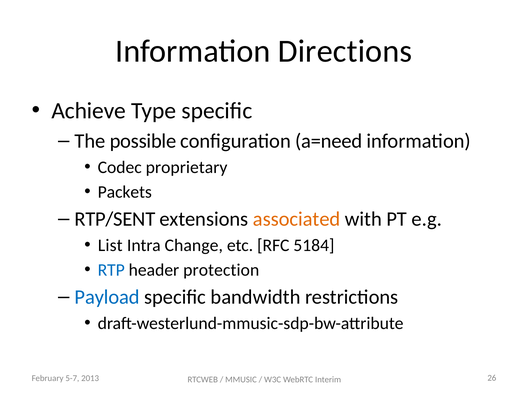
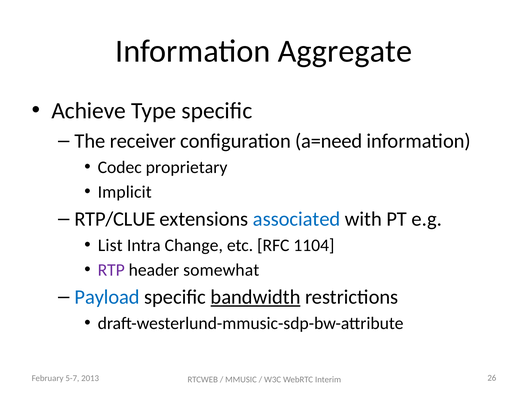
Directions: Directions -> Aggregate
possible: possible -> receiver
Packets: Packets -> Implicit
RTP/SENT: RTP/SENT -> RTP/CLUE
associated colour: orange -> blue
5184: 5184 -> 1104
RTP colour: blue -> purple
protection: protection -> somewhat
bandwidth underline: none -> present
